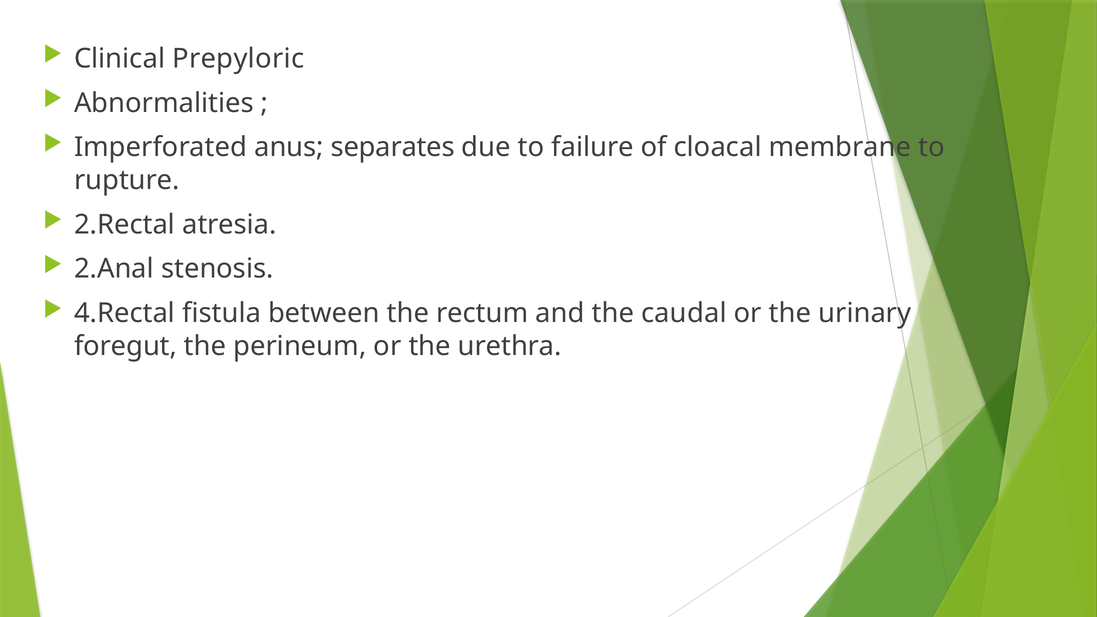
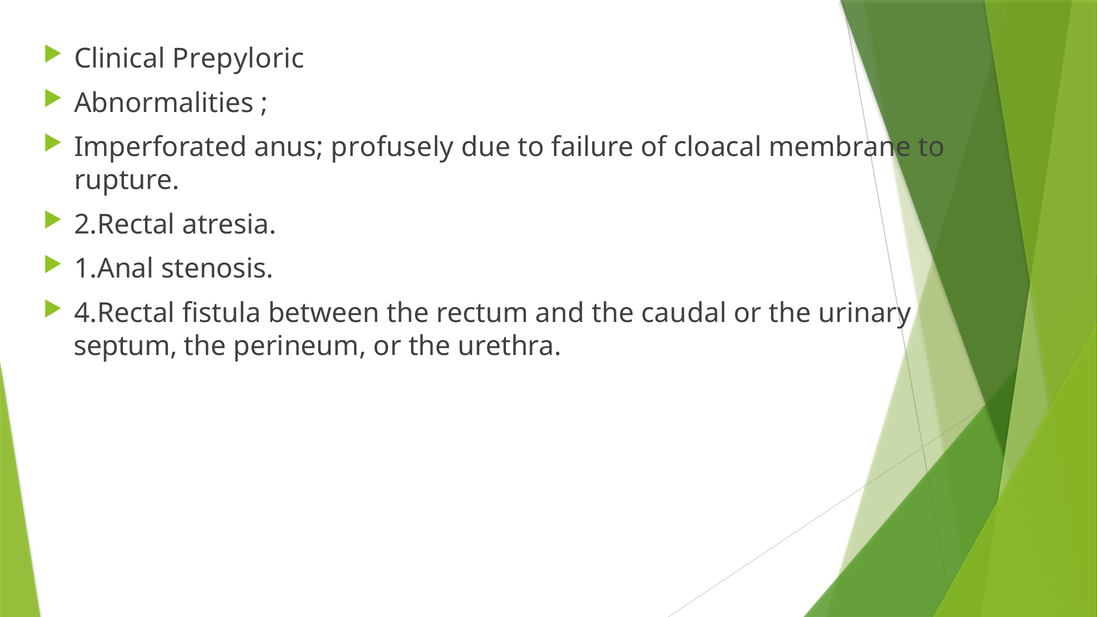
separates: separates -> profusely
2.Anal: 2.Anal -> 1.Anal
foregut: foregut -> septum
